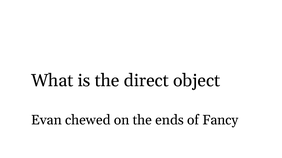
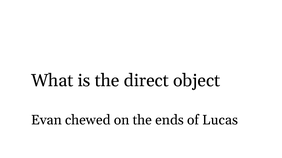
Fancy: Fancy -> Lucas
